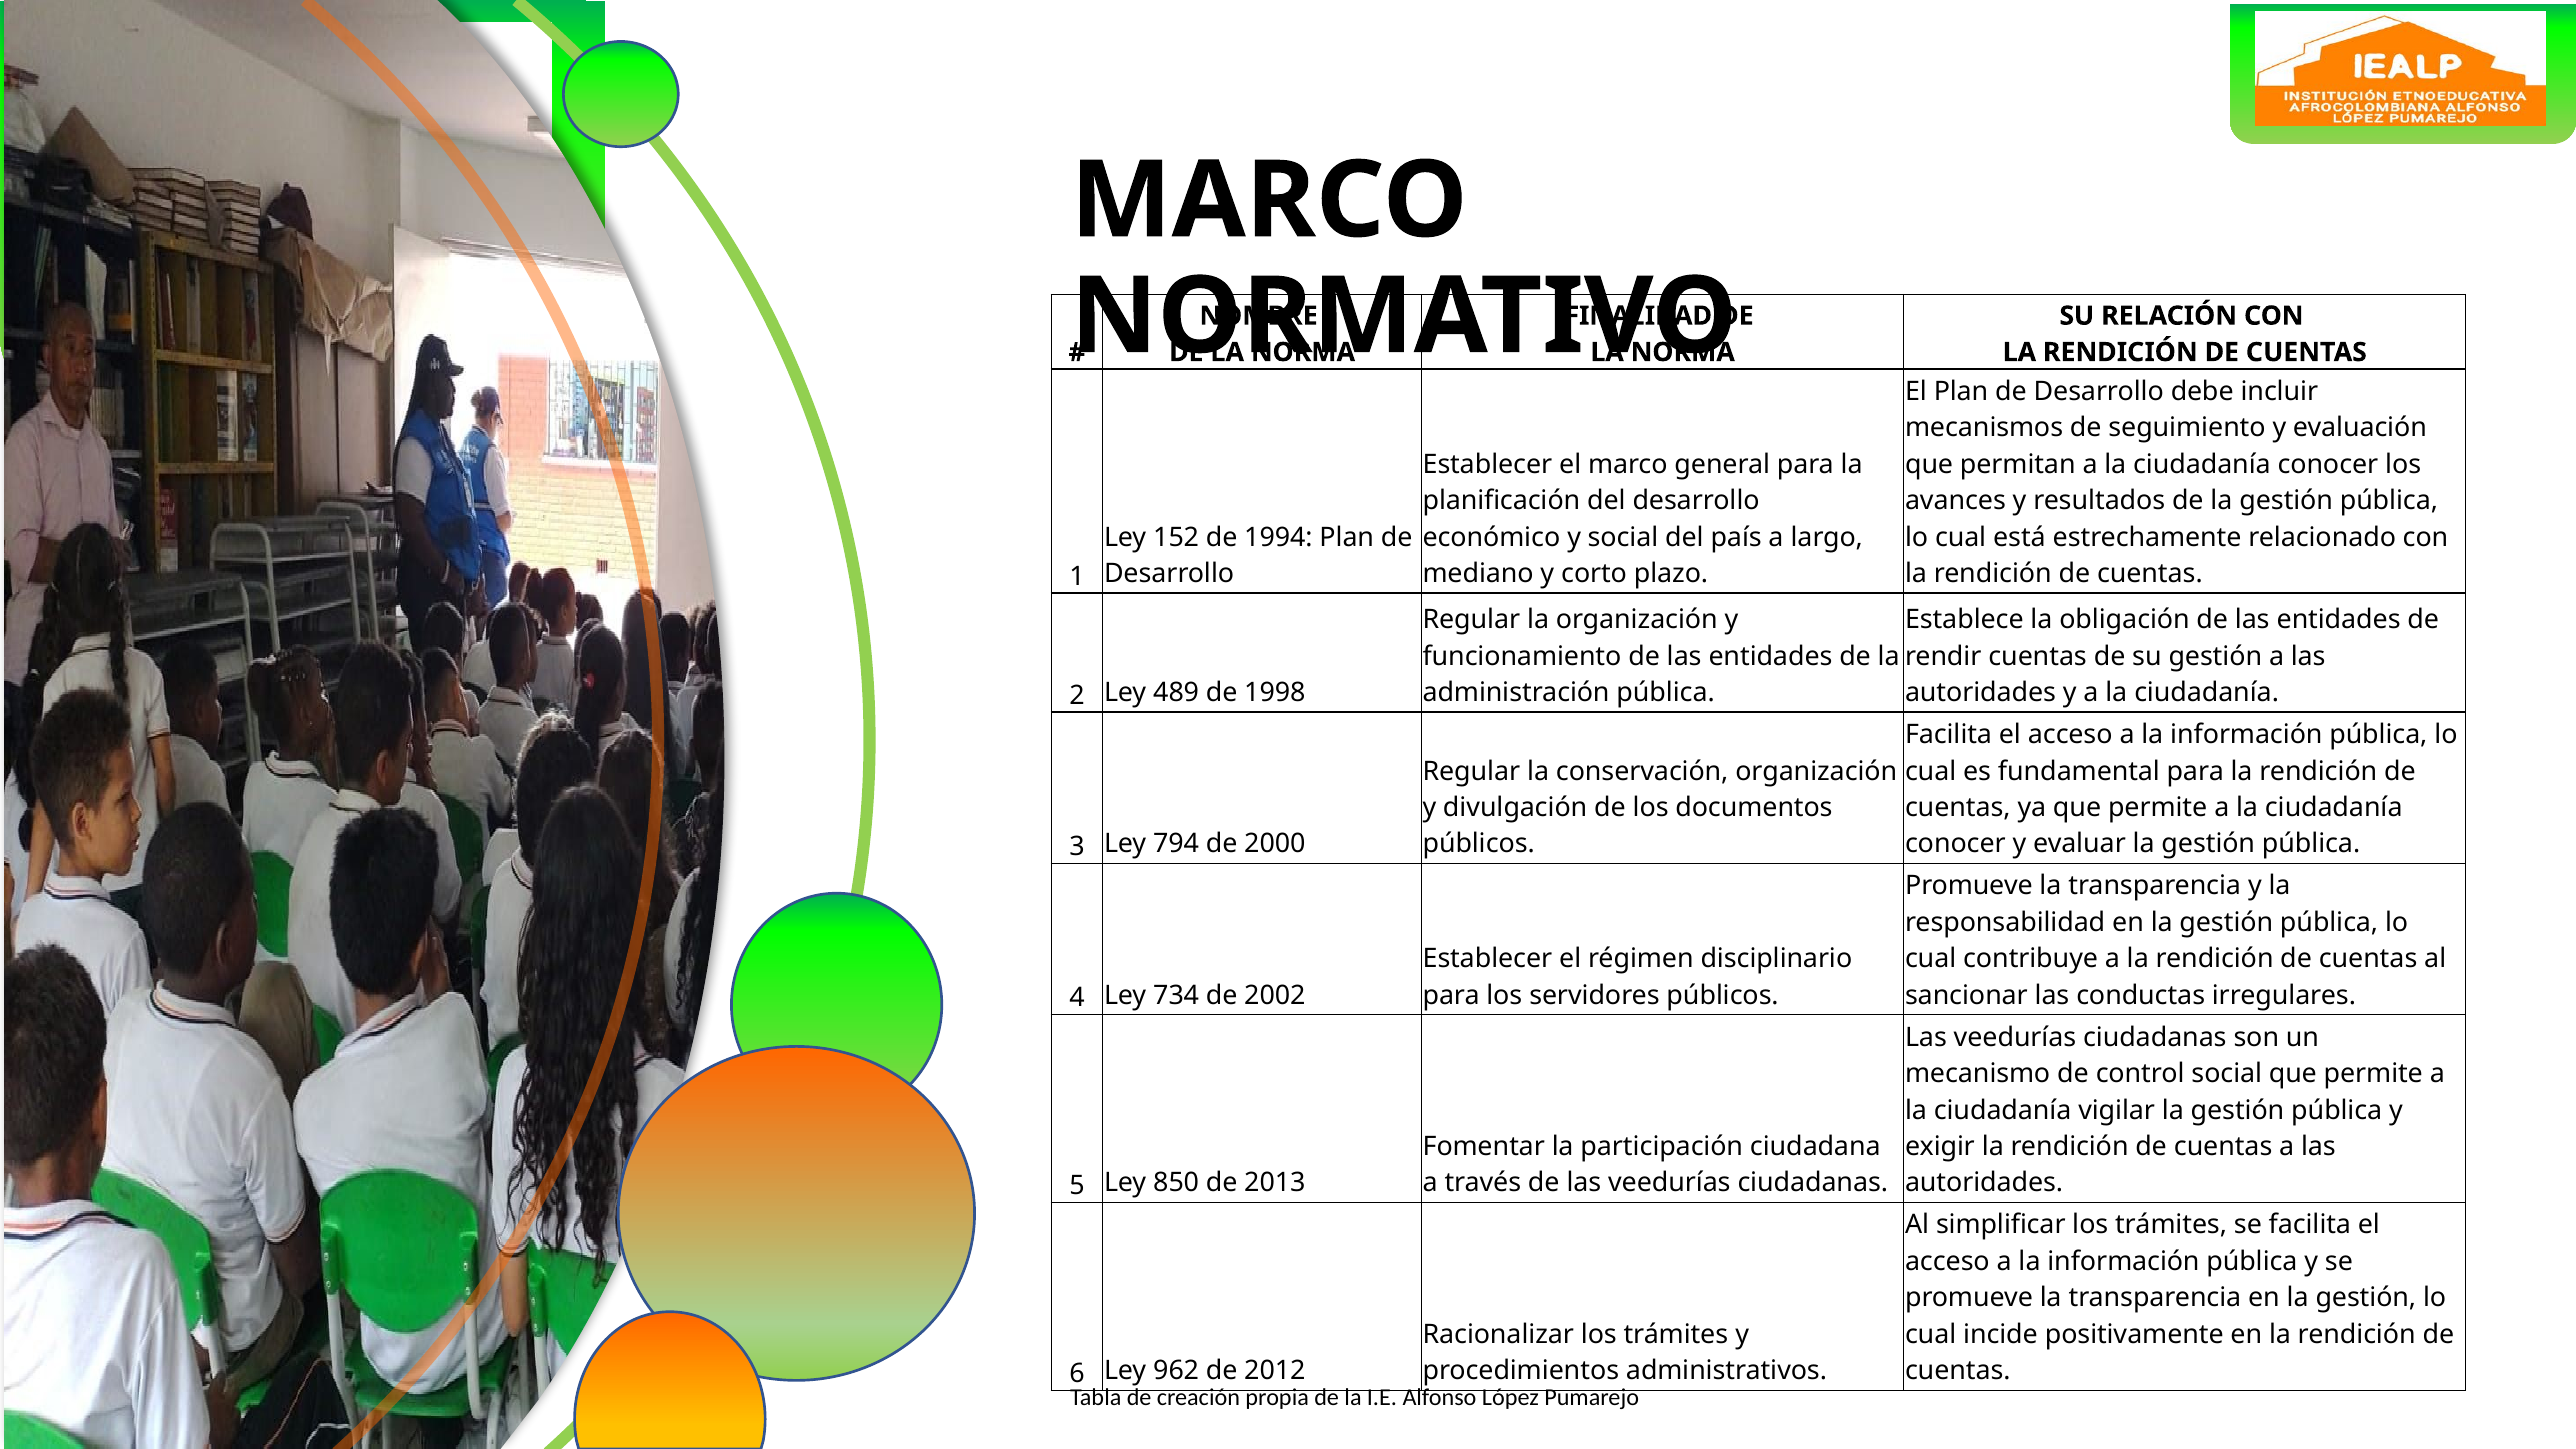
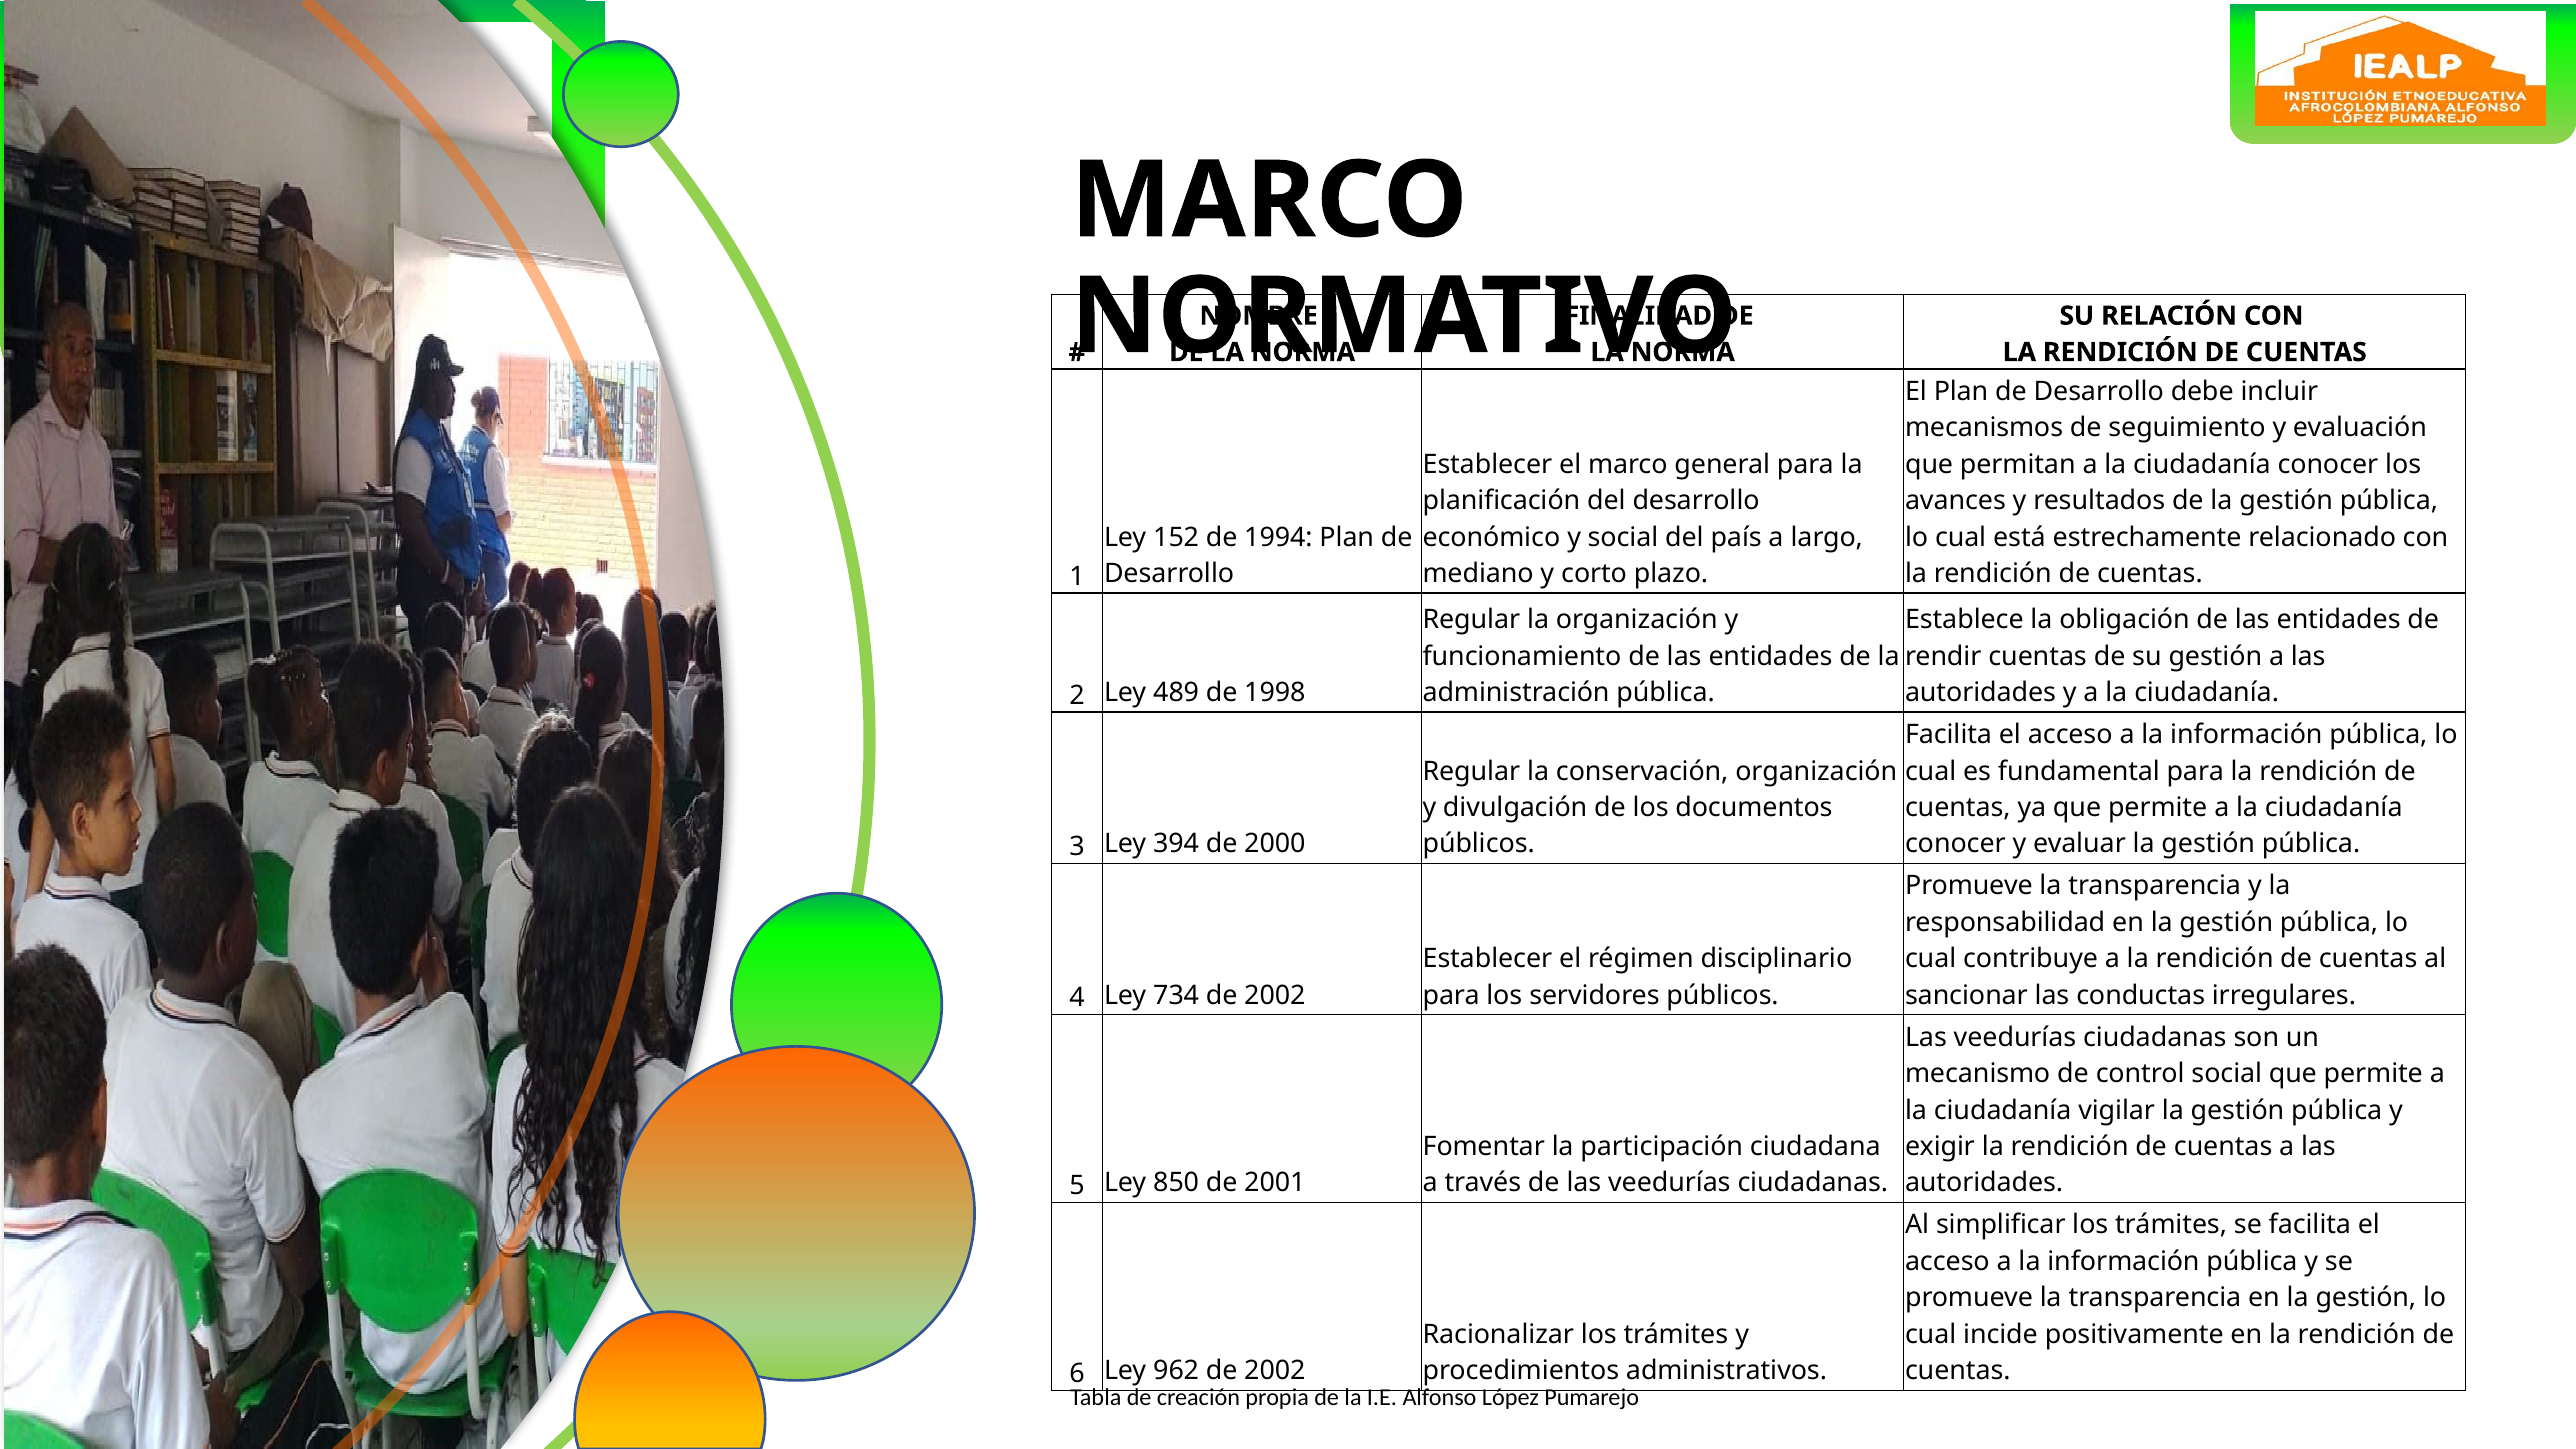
794: 794 -> 394
2013: 2013 -> 2001
962 de 2012: 2012 -> 2002
